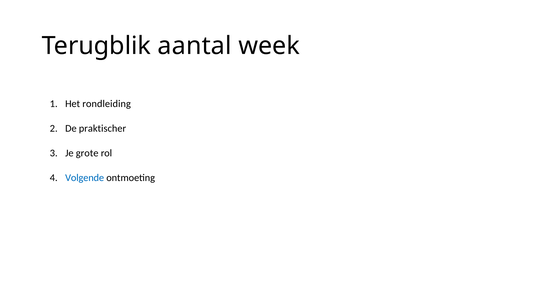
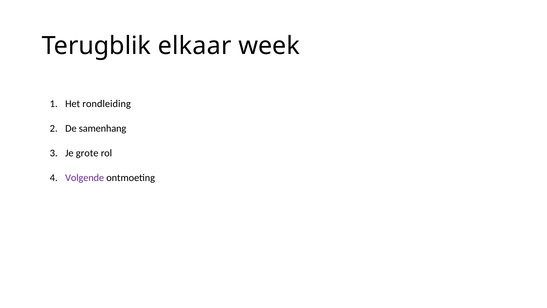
aantal: aantal -> elkaar
praktischer: praktischer -> samenhang
Volgende colour: blue -> purple
